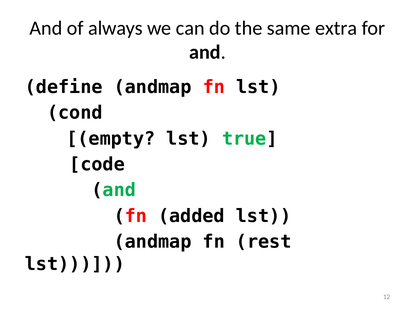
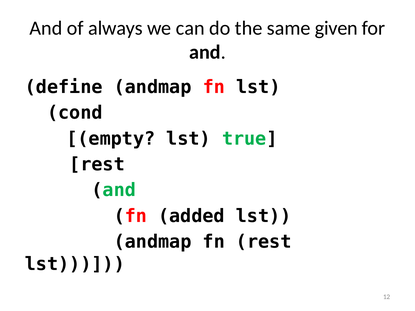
extra: extra -> given
code at (97, 165): code -> rest
